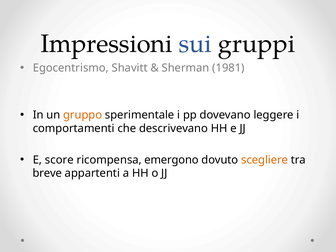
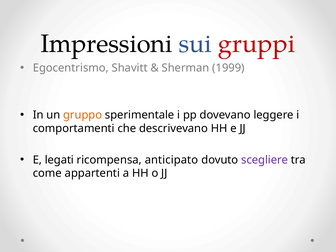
gruppi colour: black -> red
1981: 1981 -> 1999
score: score -> legati
emergono: emergono -> anticipato
scegliere colour: orange -> purple
breve: breve -> come
